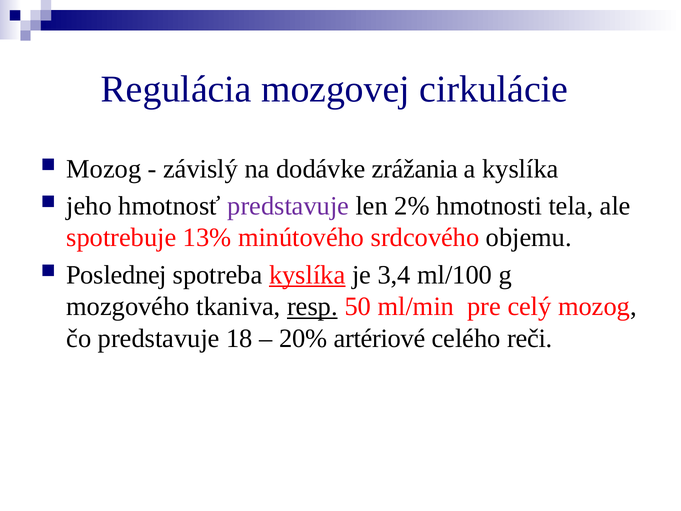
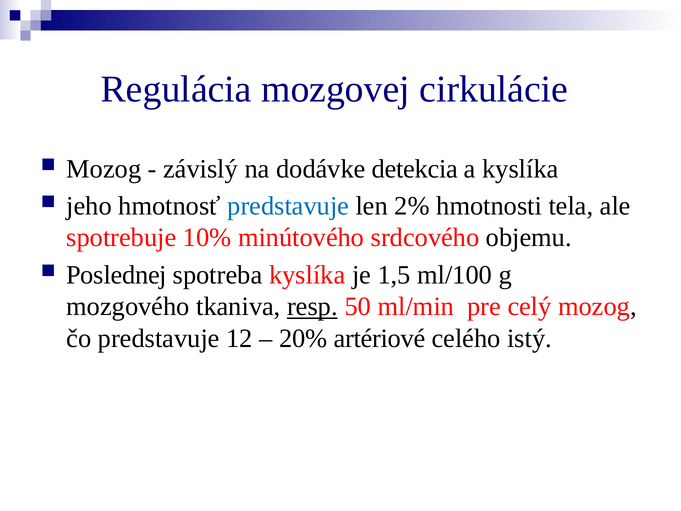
zrážania: zrážania -> detekcia
predstavuje at (288, 206) colour: purple -> blue
13%: 13% -> 10%
kyslíka at (307, 275) underline: present -> none
3,4: 3,4 -> 1,5
18: 18 -> 12
reči: reči -> istý
